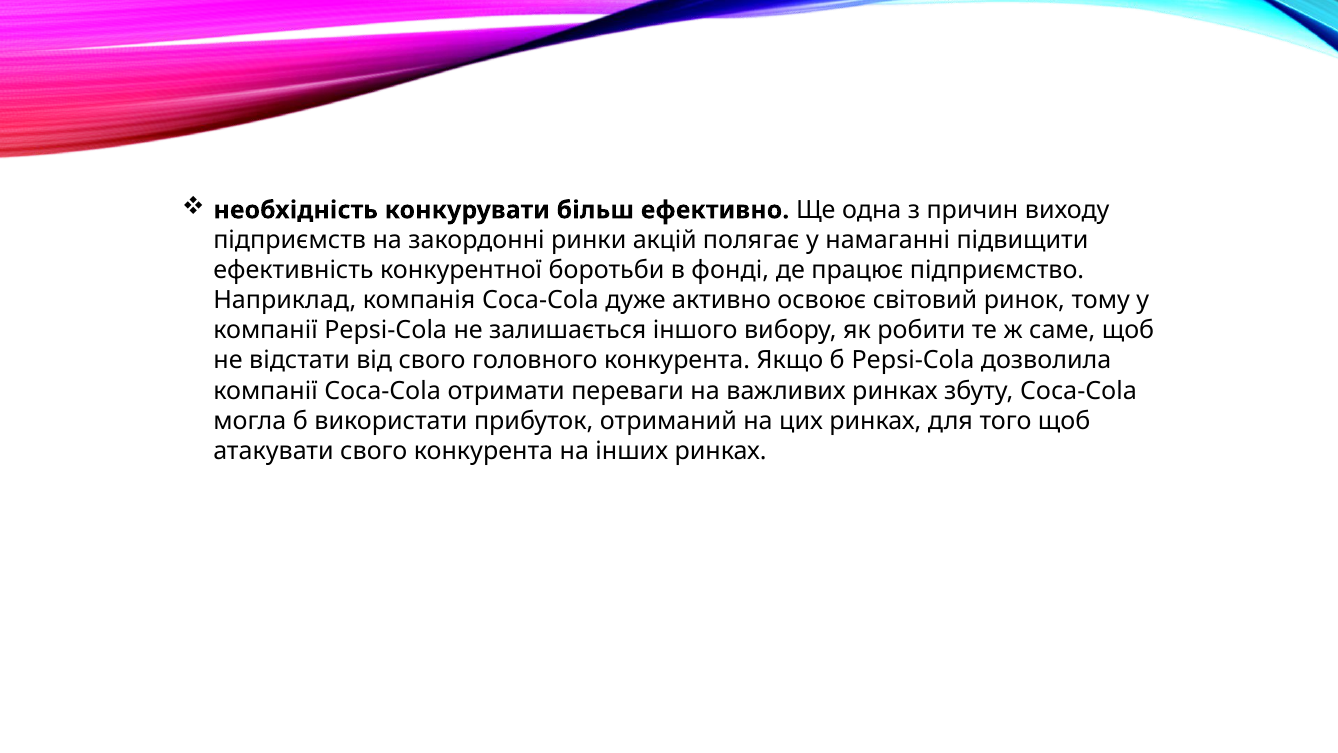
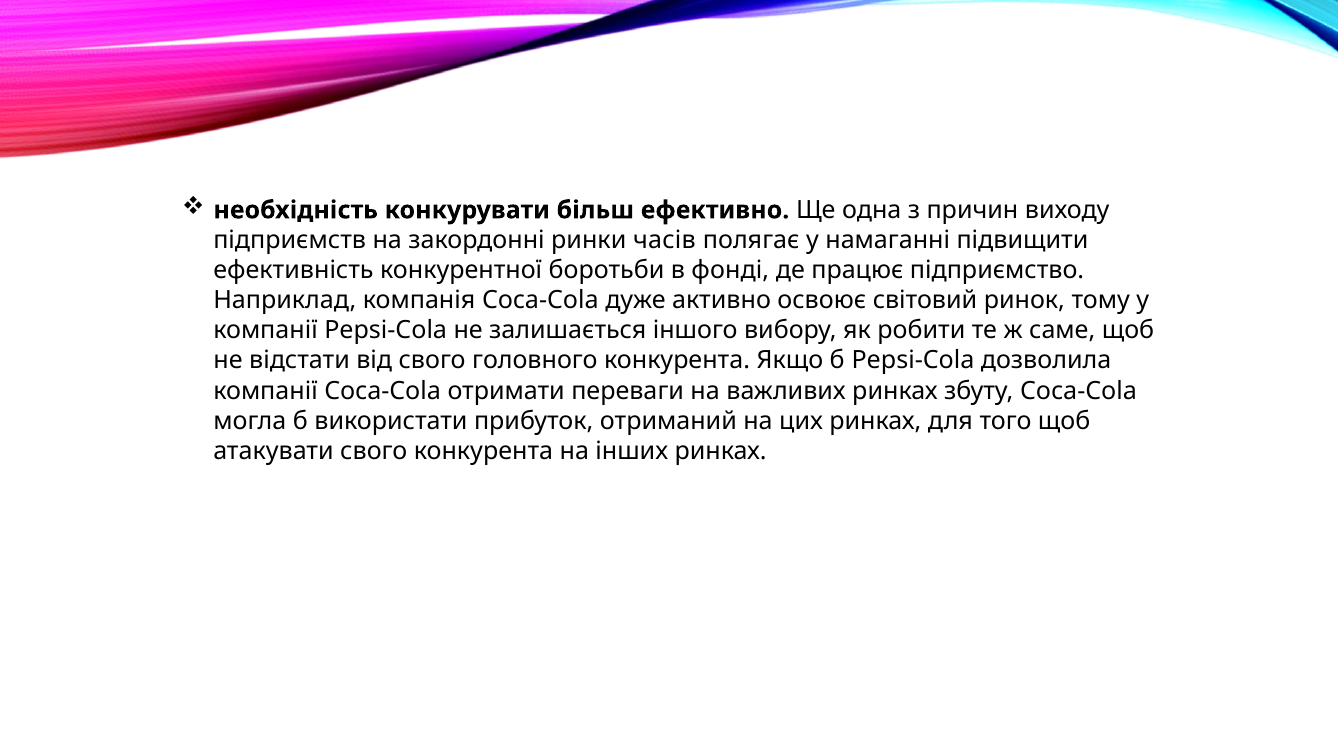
акцій: акцій -> часів
